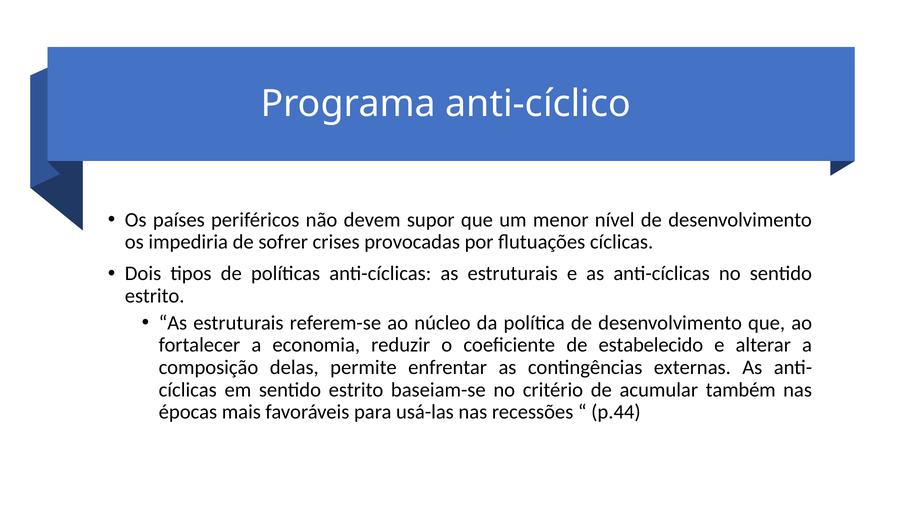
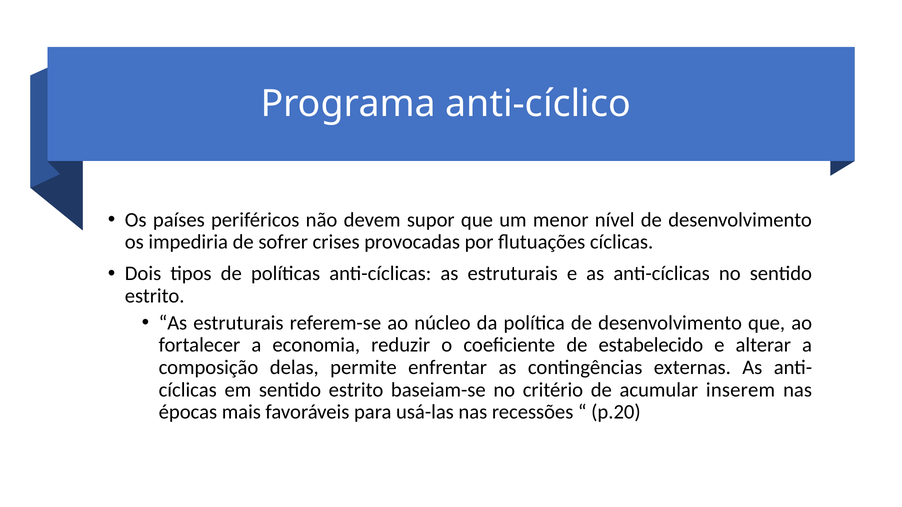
também: também -> inserem
p.44: p.44 -> p.20
